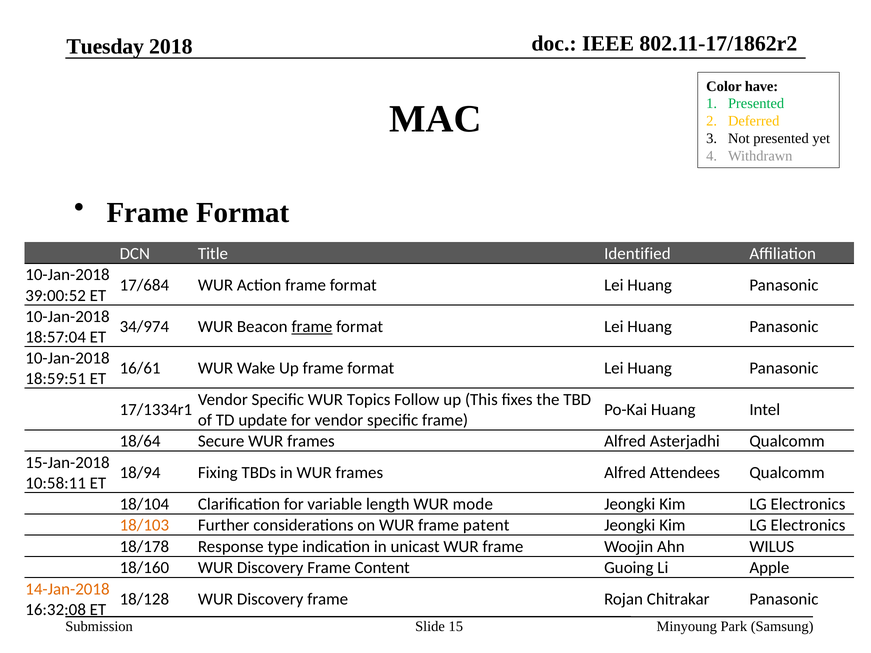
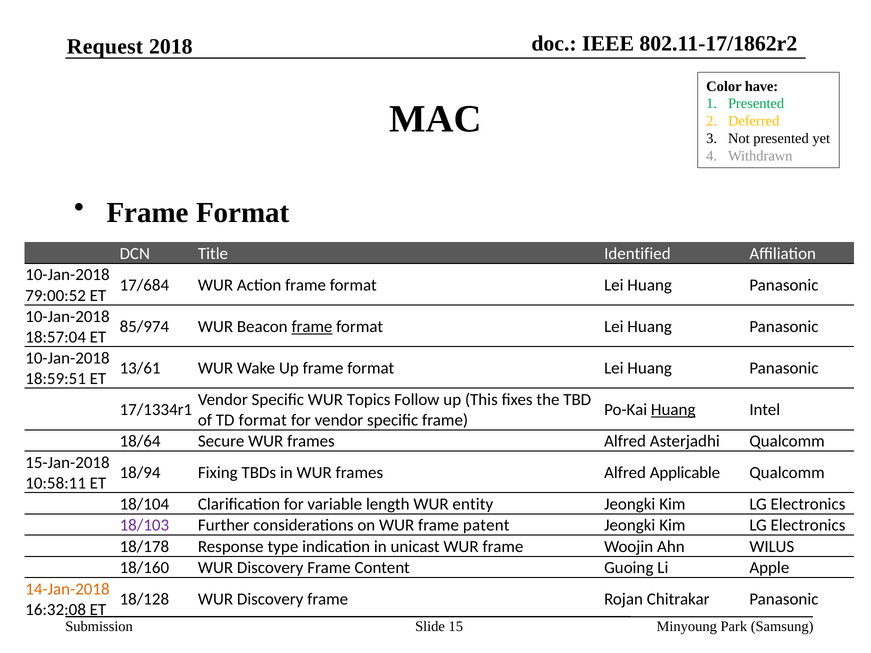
Tuesday: Tuesday -> Request
39:00:52: 39:00:52 -> 79:00:52
34/974: 34/974 -> 85/974
16/61: 16/61 -> 13/61
Huang at (673, 410) underline: none -> present
TD update: update -> format
Attendees: Attendees -> Applicable
mode: mode -> entity
18/103 colour: orange -> purple
